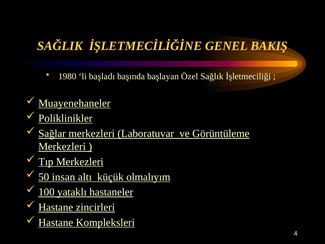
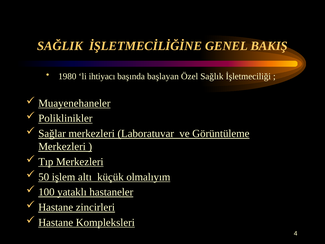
başladı: başladı -> ihtiyacı
insan: insan -> işlem
